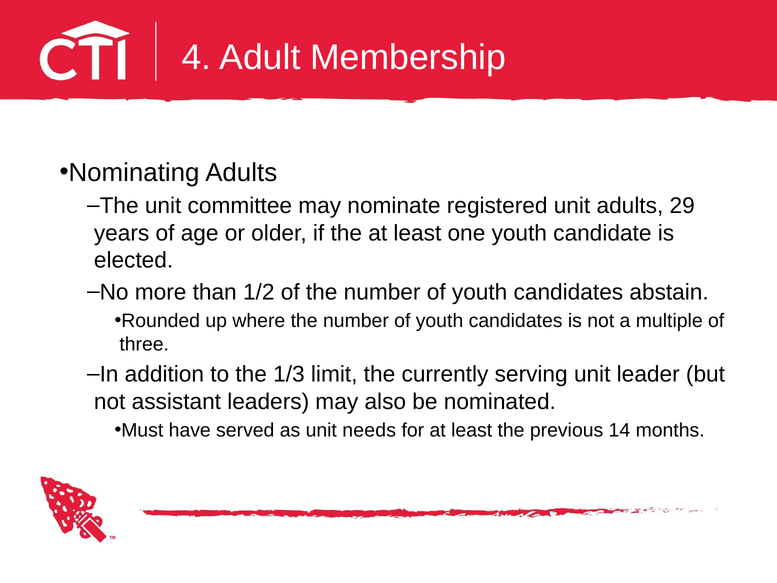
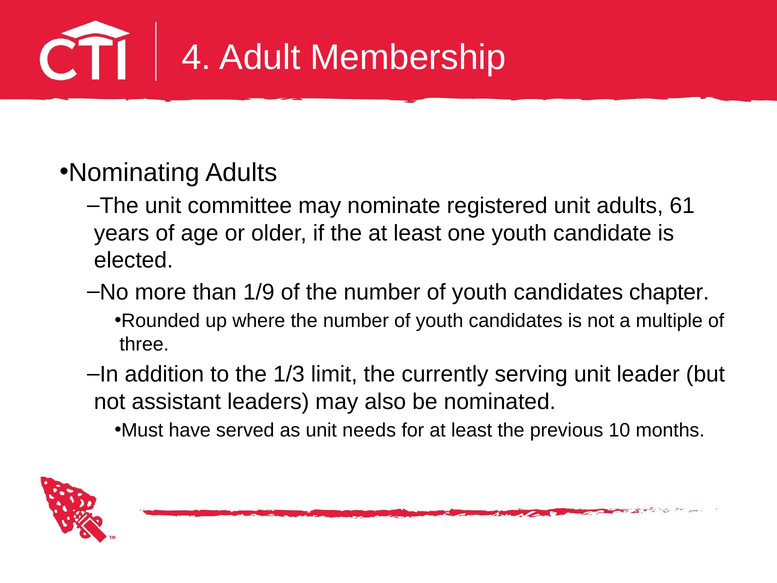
29: 29 -> 61
1/2: 1/2 -> 1/9
abstain: abstain -> chapter
14: 14 -> 10
